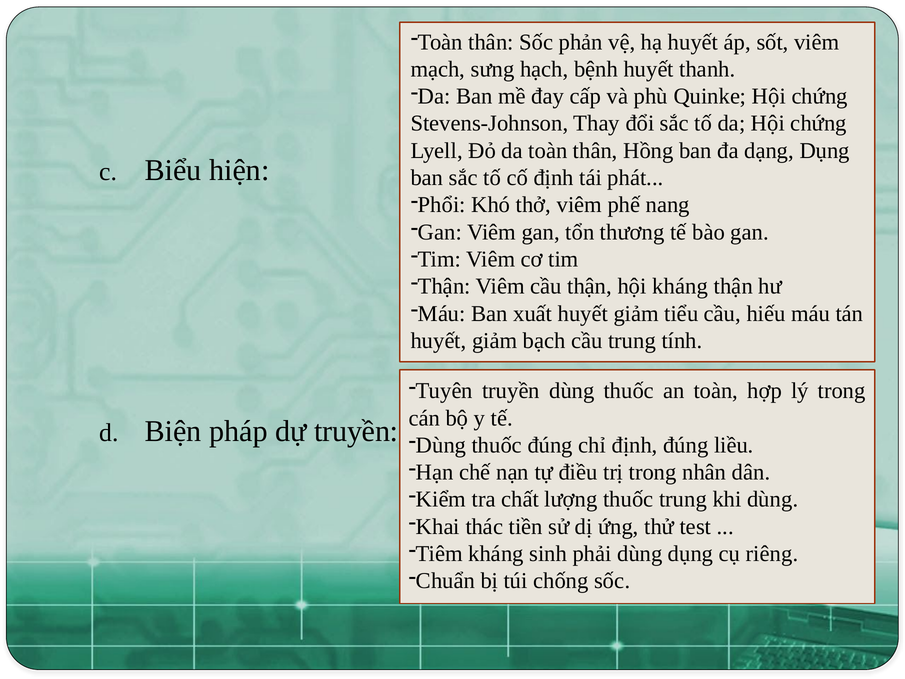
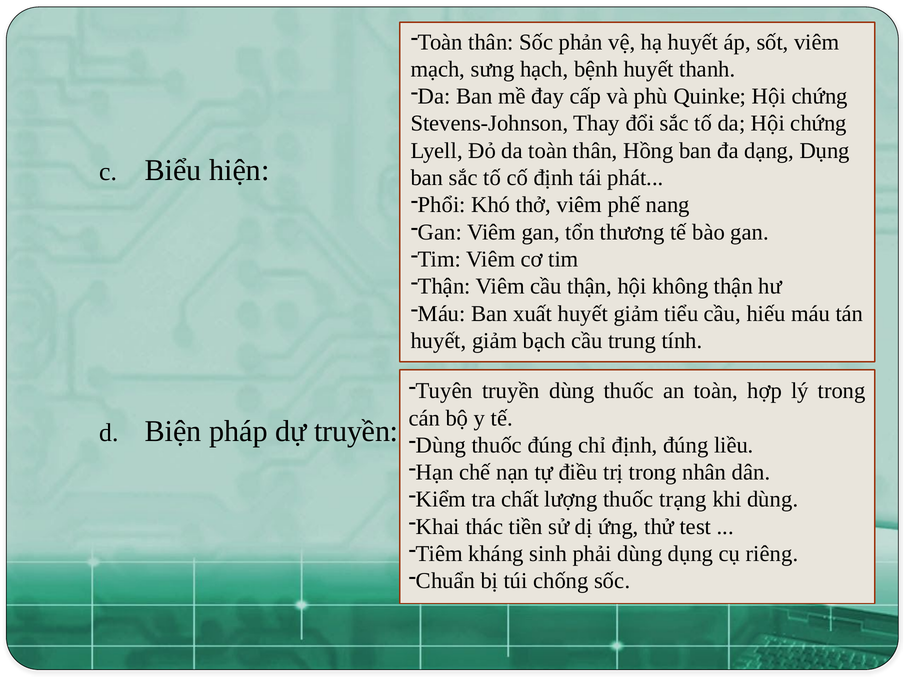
hội kháng: kháng -> không
thuốc trung: trung -> trạng
